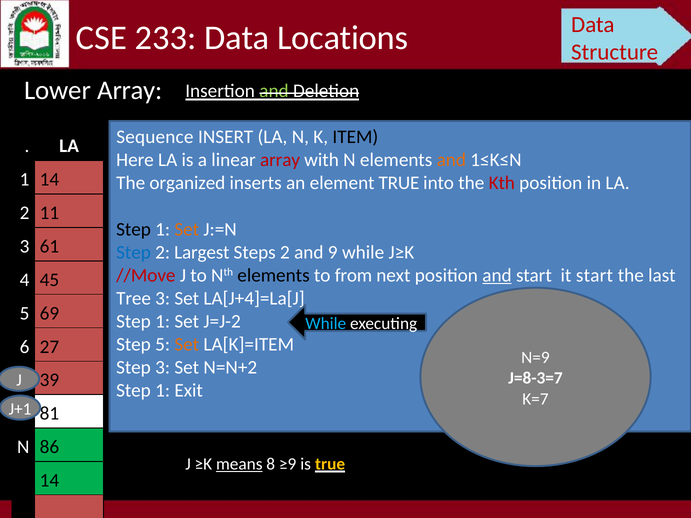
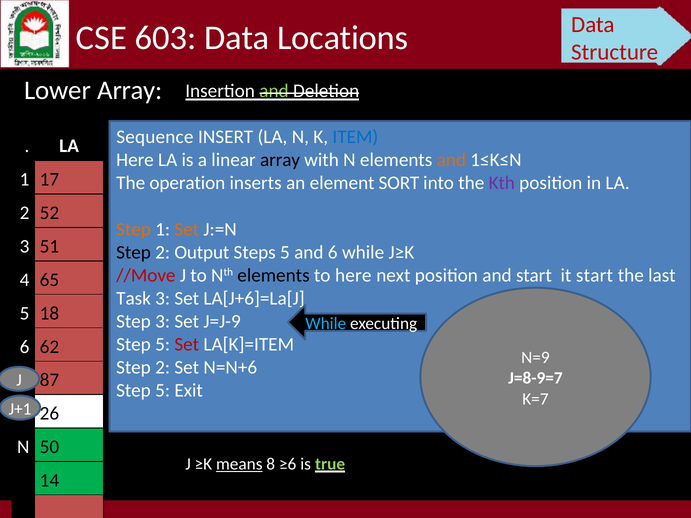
233: 233 -> 603
ITEM colour: black -> blue
array at (280, 160) colour: red -> black
1 14: 14 -> 17
organized: organized -> operation
element TRUE: TRUE -> SORT
Kth colour: red -> purple
11: 11 -> 52
Step at (134, 229) colour: black -> orange
61: 61 -> 51
Step at (134, 252) colour: blue -> black
Largest: Largest -> Output
Steps 2: 2 -> 5
and 9: 9 -> 6
to from: from -> here
and at (497, 275) underline: present -> none
45: 45 -> 65
Tree: Tree -> Task
LA[J+4]=La[J: LA[J+4]=La[J -> LA[J+6]=La[J
69: 69 -> 18
1 at (163, 322): 1 -> 3
J=J-2: J=J-2 -> J=J-9
Set at (187, 345) colour: orange -> red
27: 27 -> 62
3 at (163, 368): 3 -> 2
N=N+2: N=N+2 -> N=N+6
J=8-3=7: J=8-3=7 -> J=8-9=7
39: 39 -> 87
1 at (163, 391): 1 -> 5
81: 81 -> 26
86: 86 -> 50
≥9: ≥9 -> ≥6
true at (330, 464) colour: yellow -> light green
